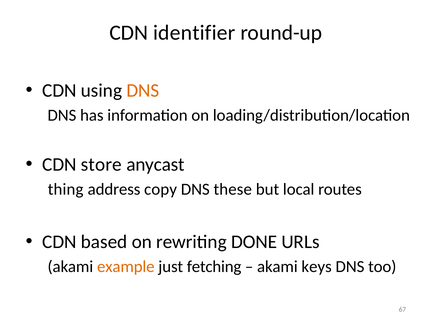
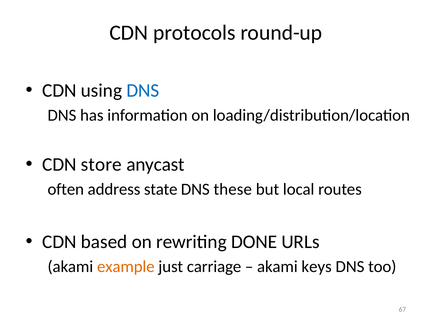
identifier: identifier -> protocols
DNS at (143, 91) colour: orange -> blue
thing: thing -> often
copy: copy -> state
fetching: fetching -> carriage
